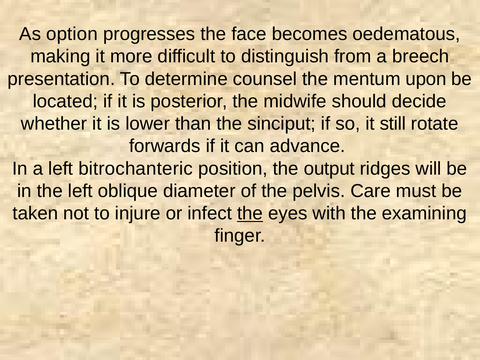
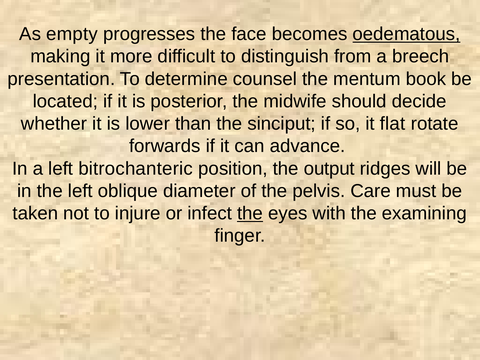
option: option -> empty
oedematous underline: none -> present
upon: upon -> book
still: still -> flat
